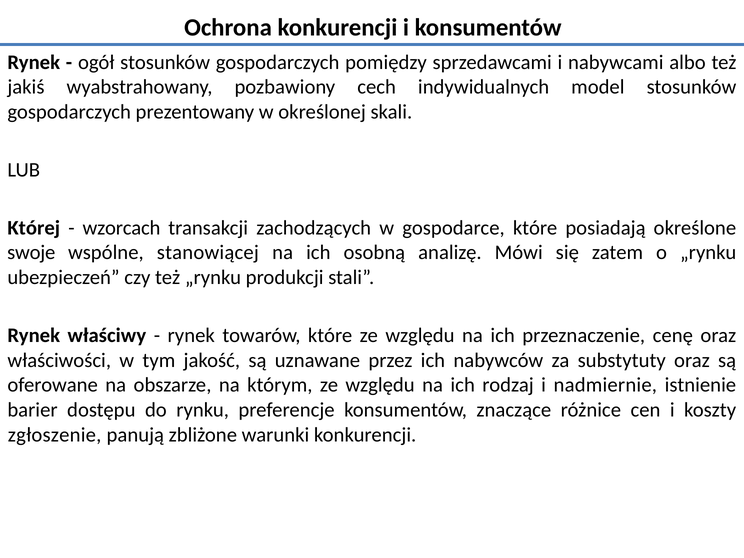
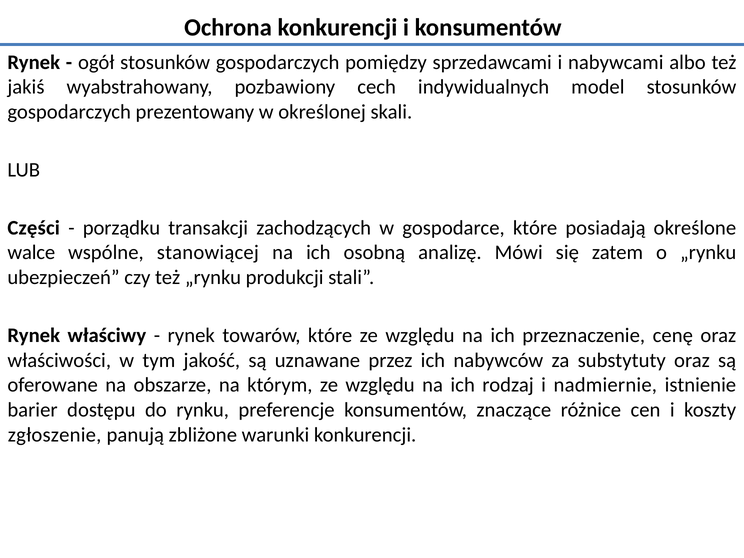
Której: Której -> Części
wzorcach: wzorcach -> porządku
swoje: swoje -> walce
